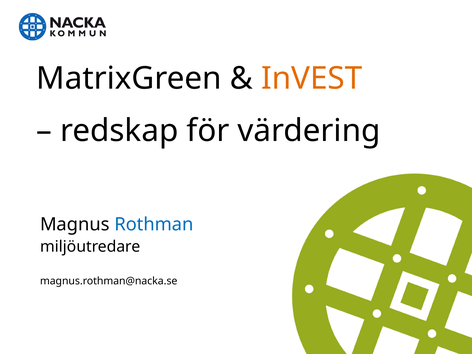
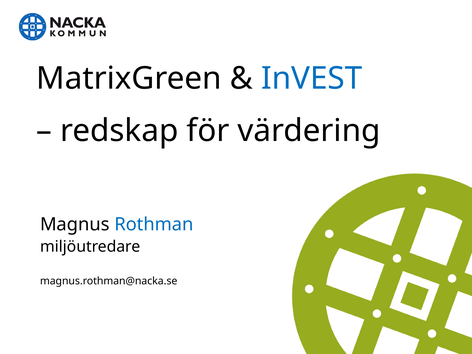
InVEST colour: orange -> blue
